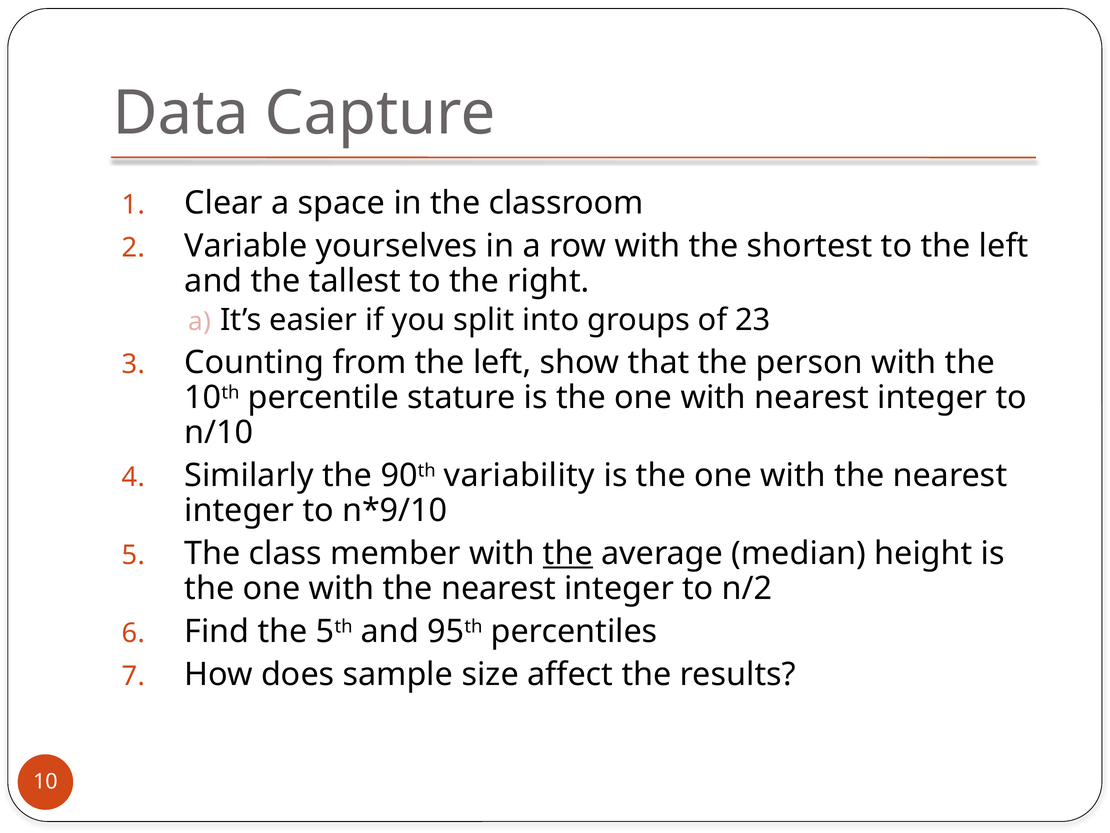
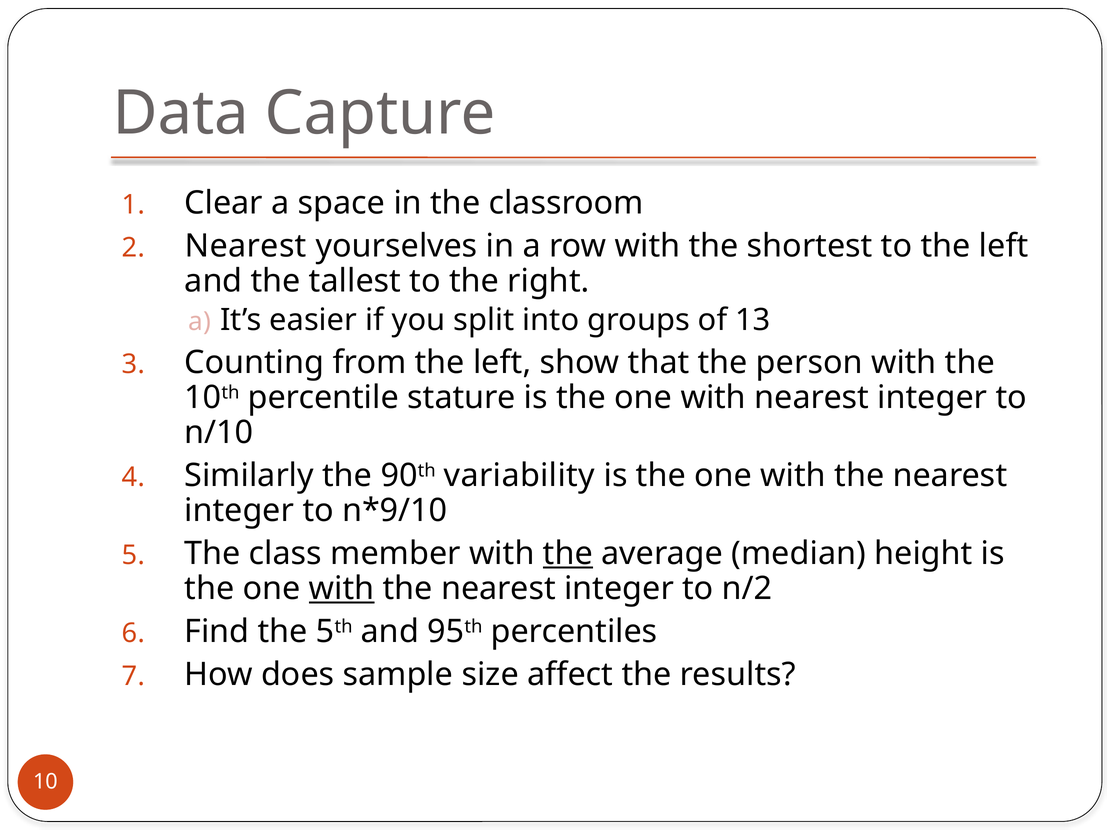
Variable at (246, 246): Variable -> Nearest
23: 23 -> 13
with at (342, 588) underline: none -> present
